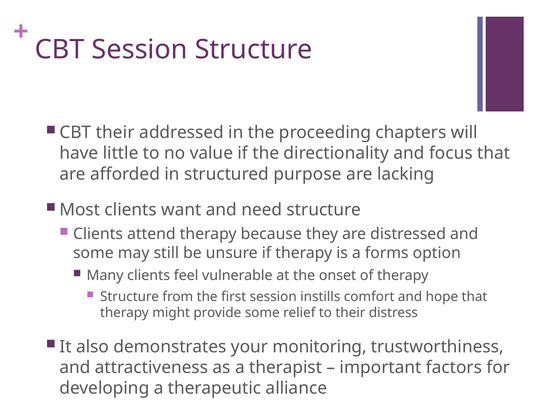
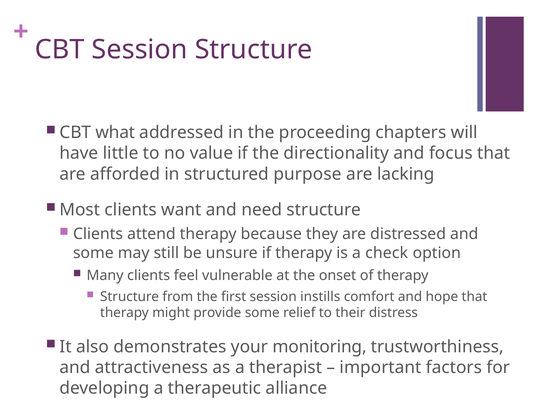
CBT their: their -> what
forms: forms -> check
